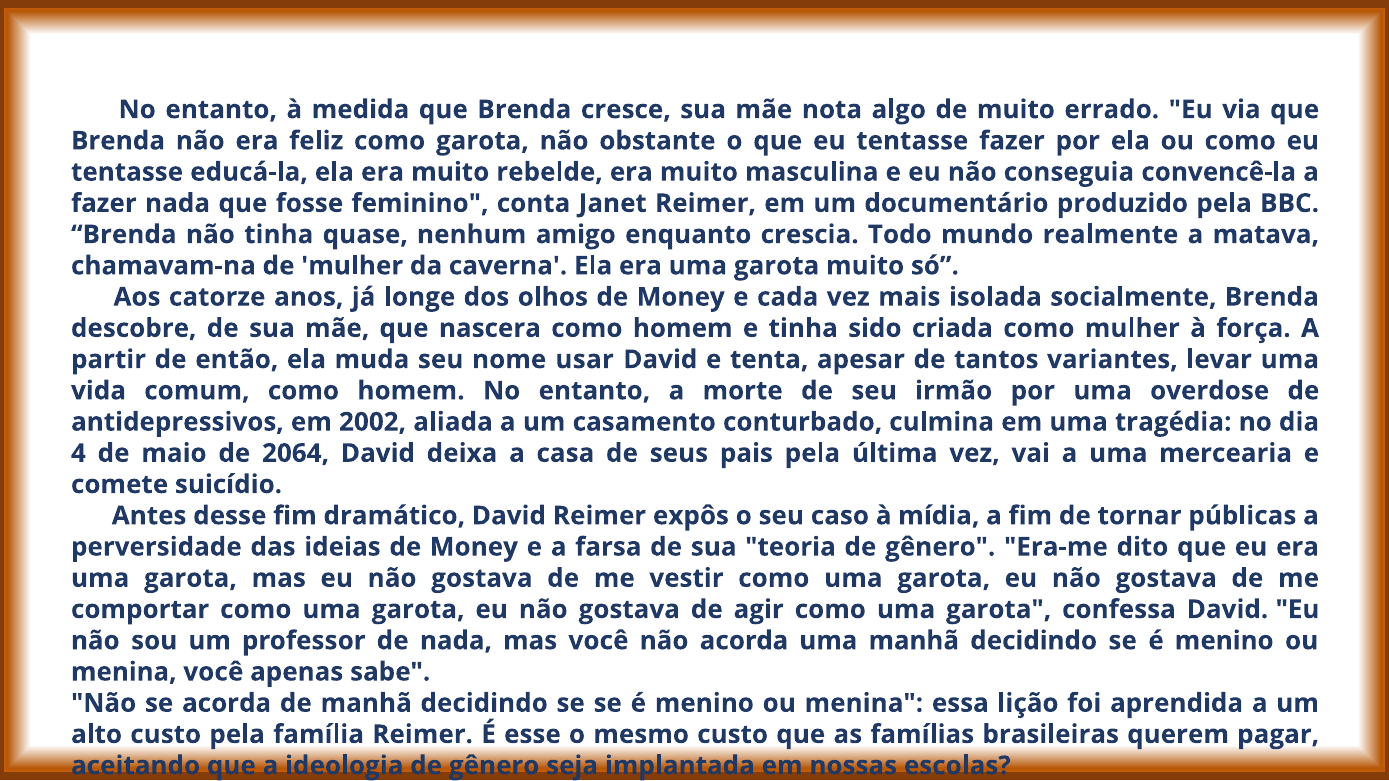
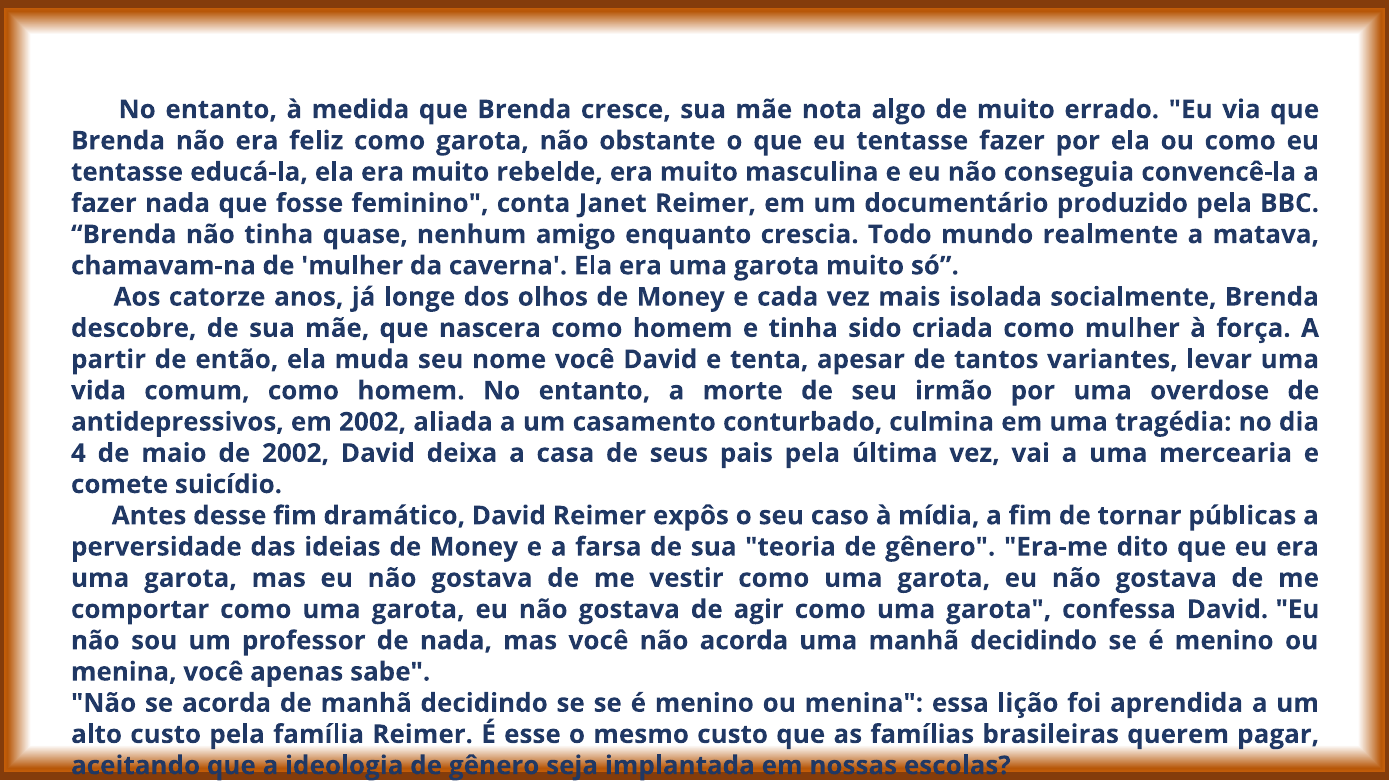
nome usar: usar -> você
de 2064: 2064 -> 2002
